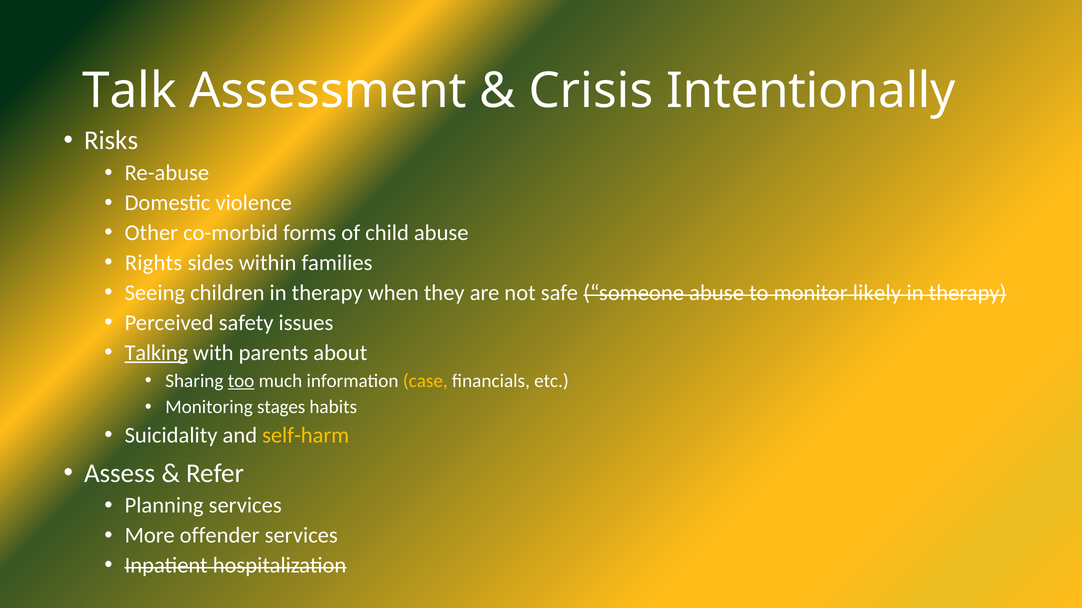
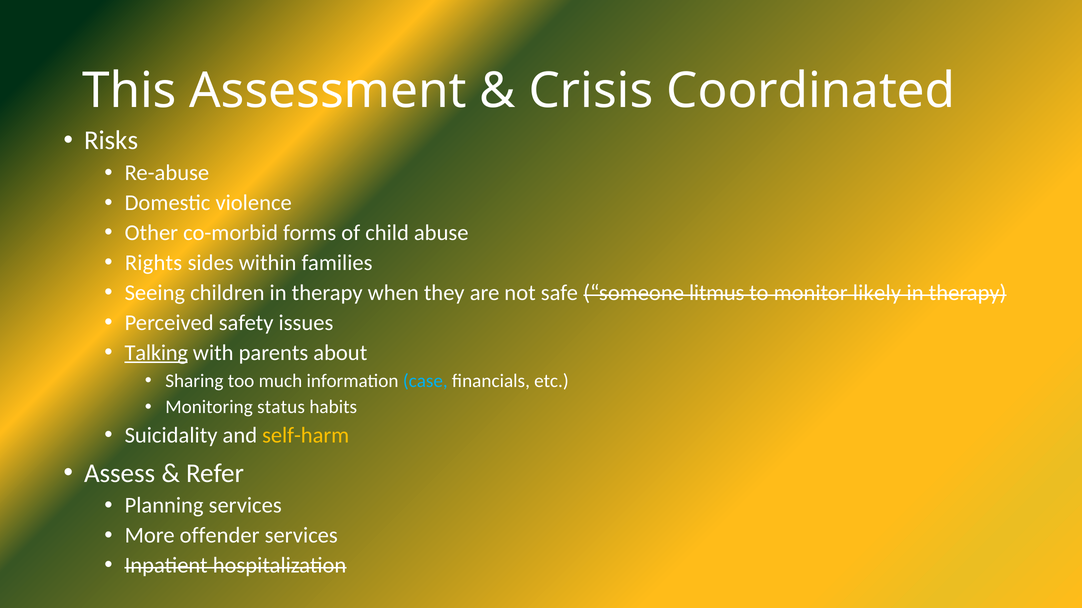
Talk: Talk -> This
Intentionally: Intentionally -> Coordinated
someone abuse: abuse -> litmus
too underline: present -> none
case colour: yellow -> light blue
stages: stages -> status
